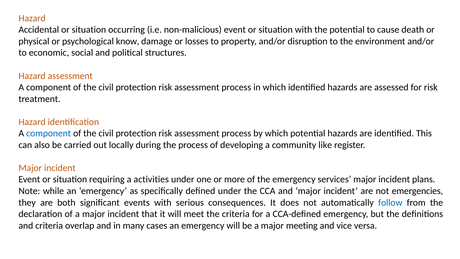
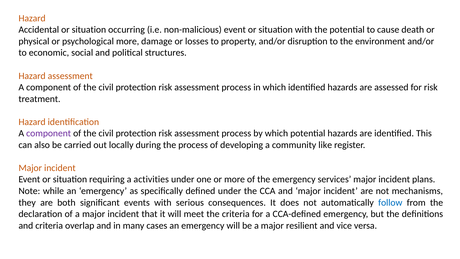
psychological know: know -> more
component at (49, 133) colour: blue -> purple
emergencies: emergencies -> mechanisms
meeting: meeting -> resilient
